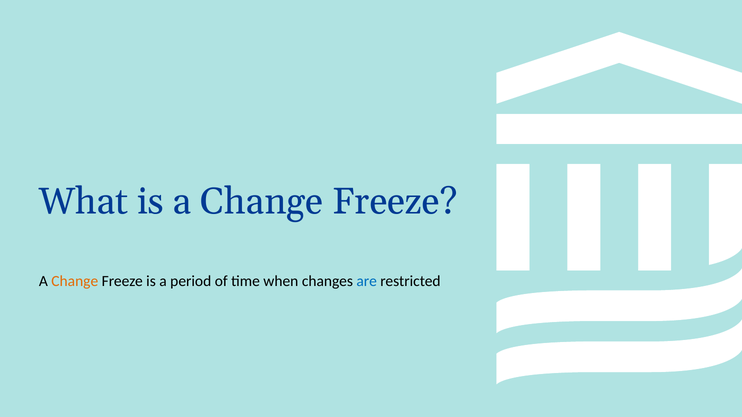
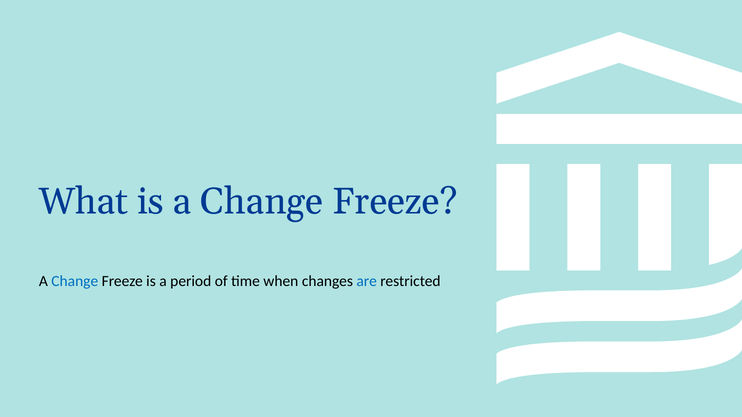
Change at (75, 281) colour: orange -> blue
